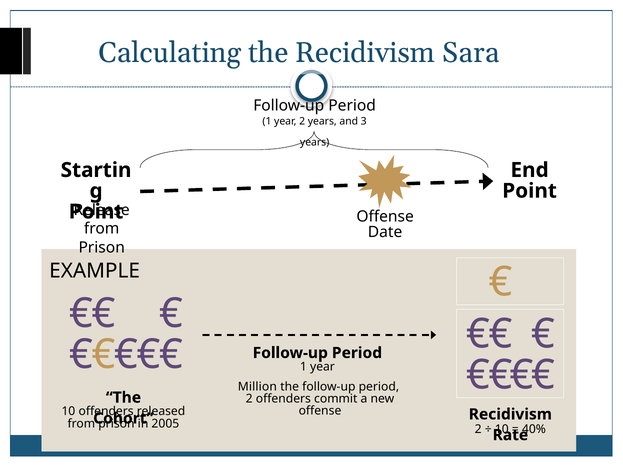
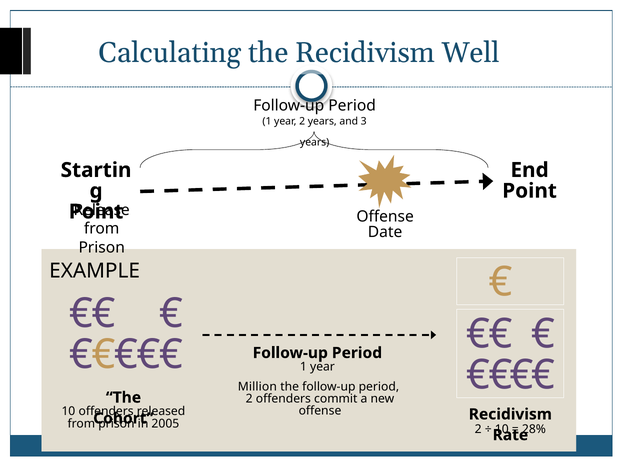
Sara: Sara -> Well
40%: 40% -> 28%
